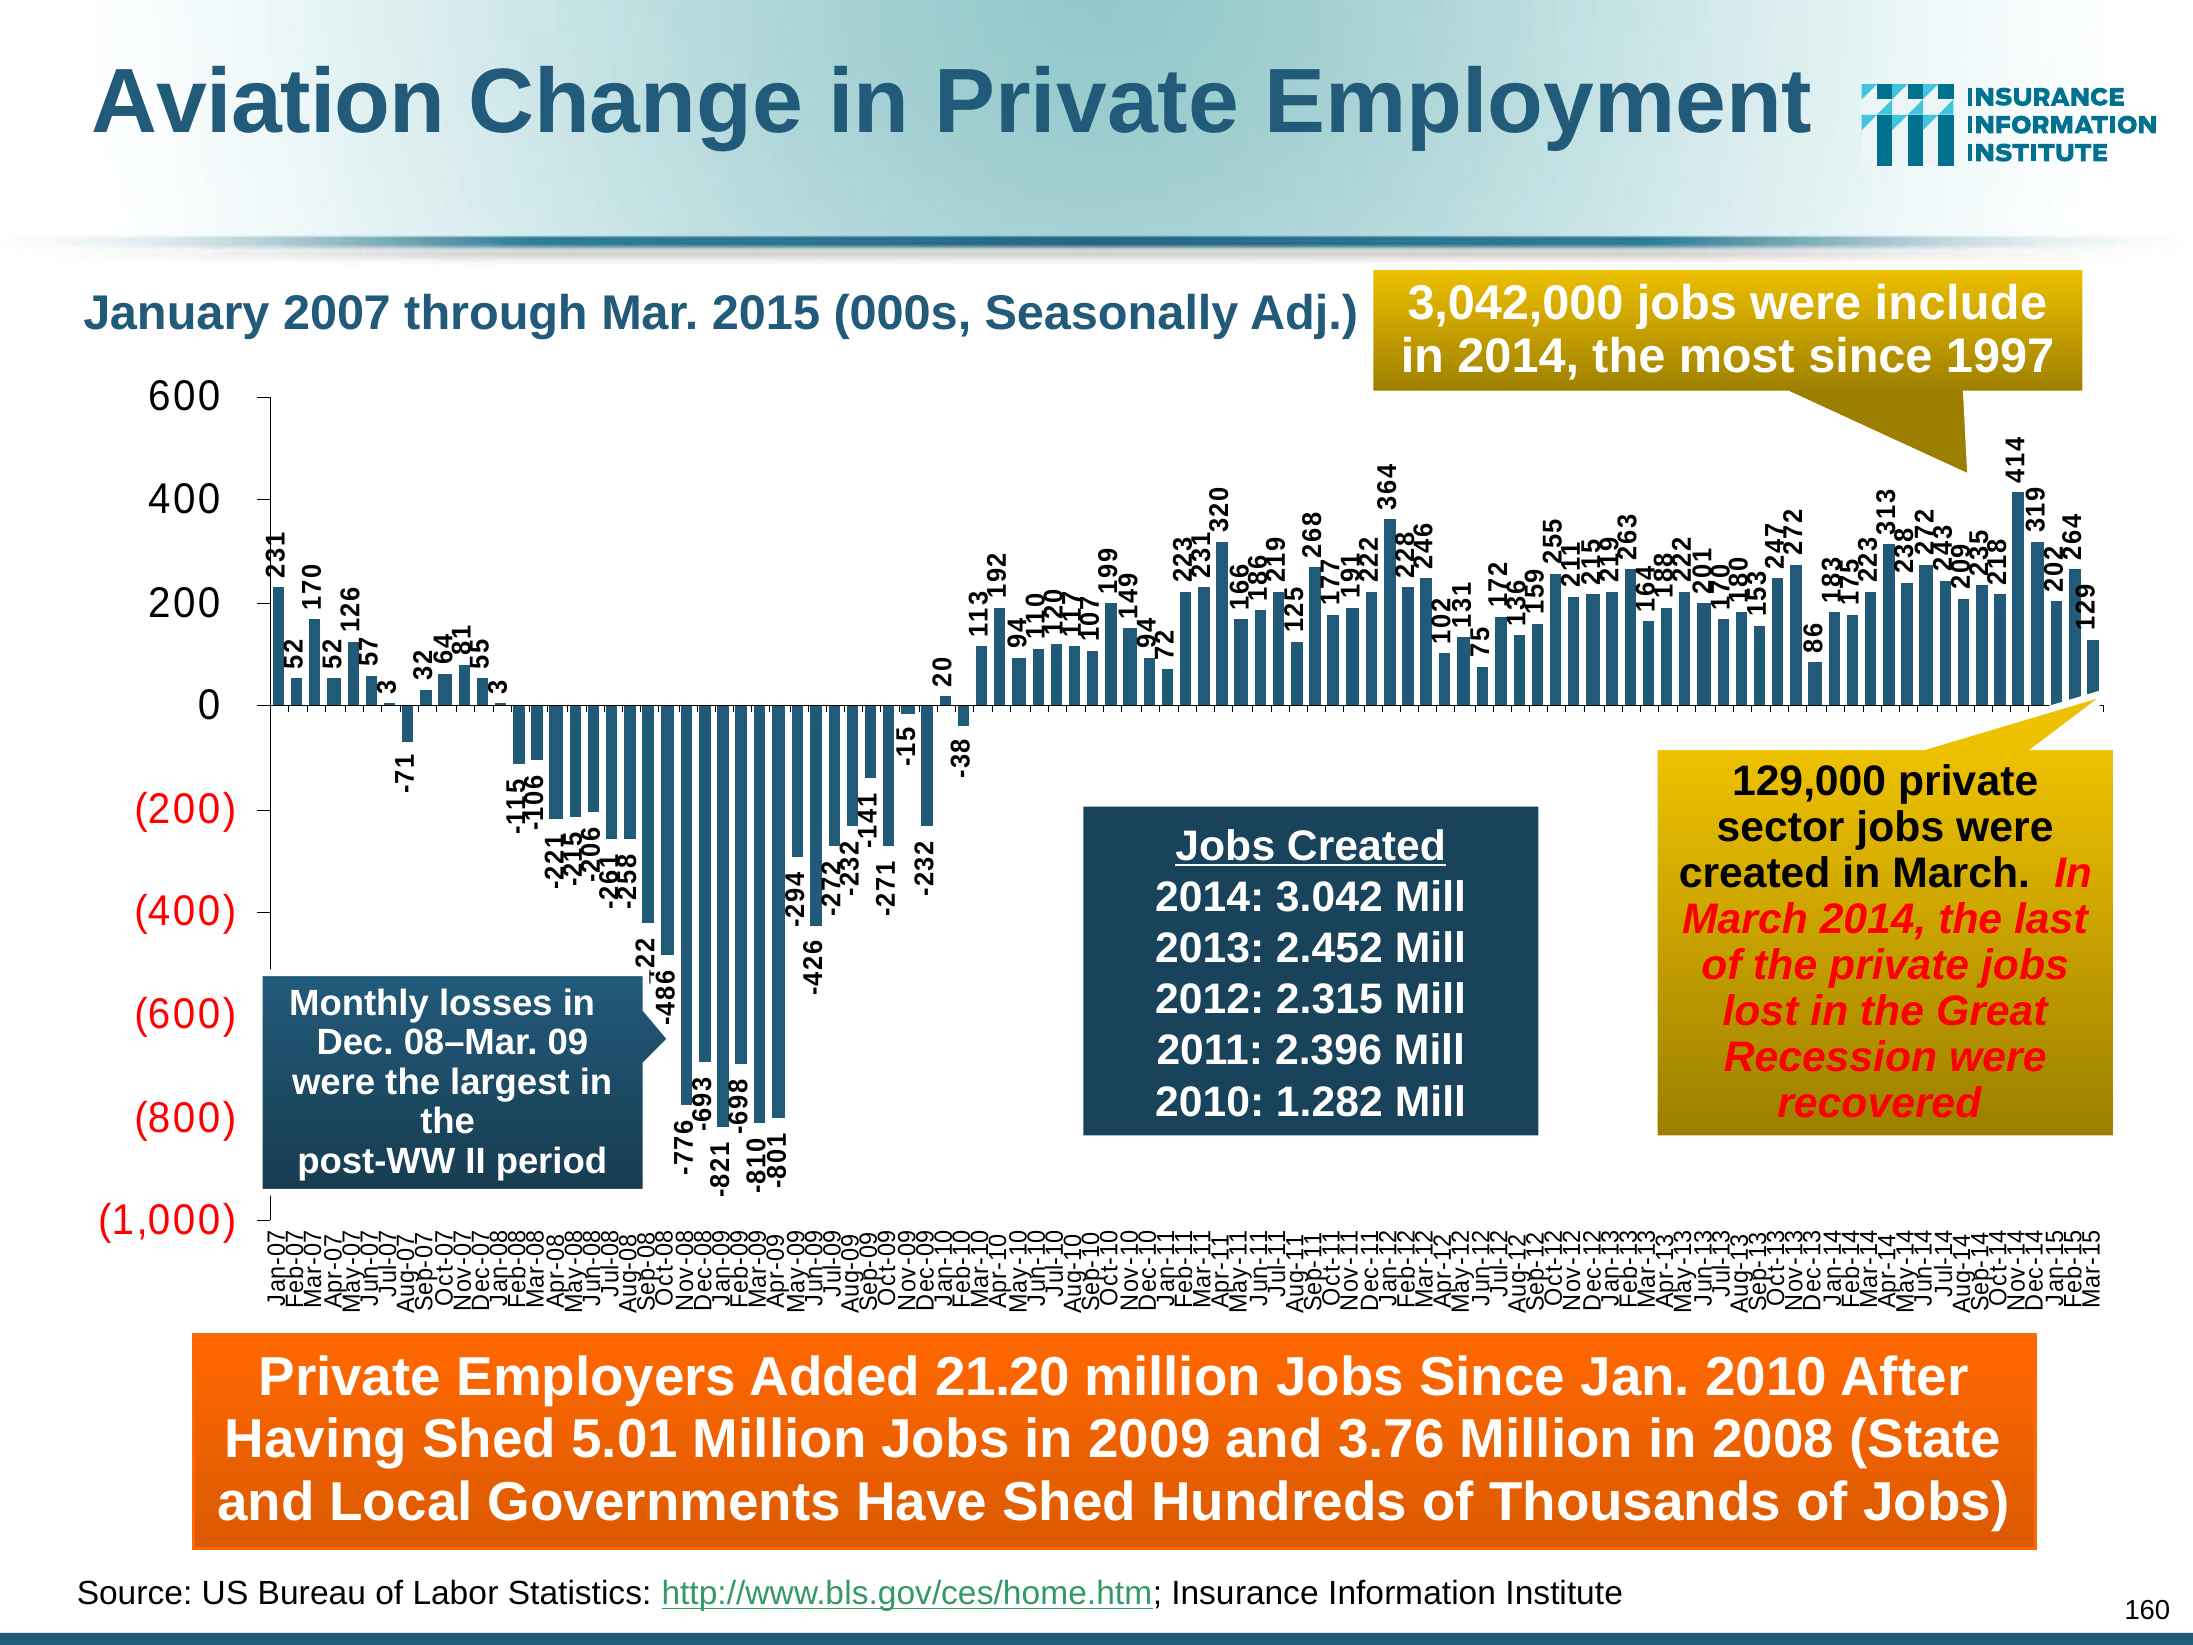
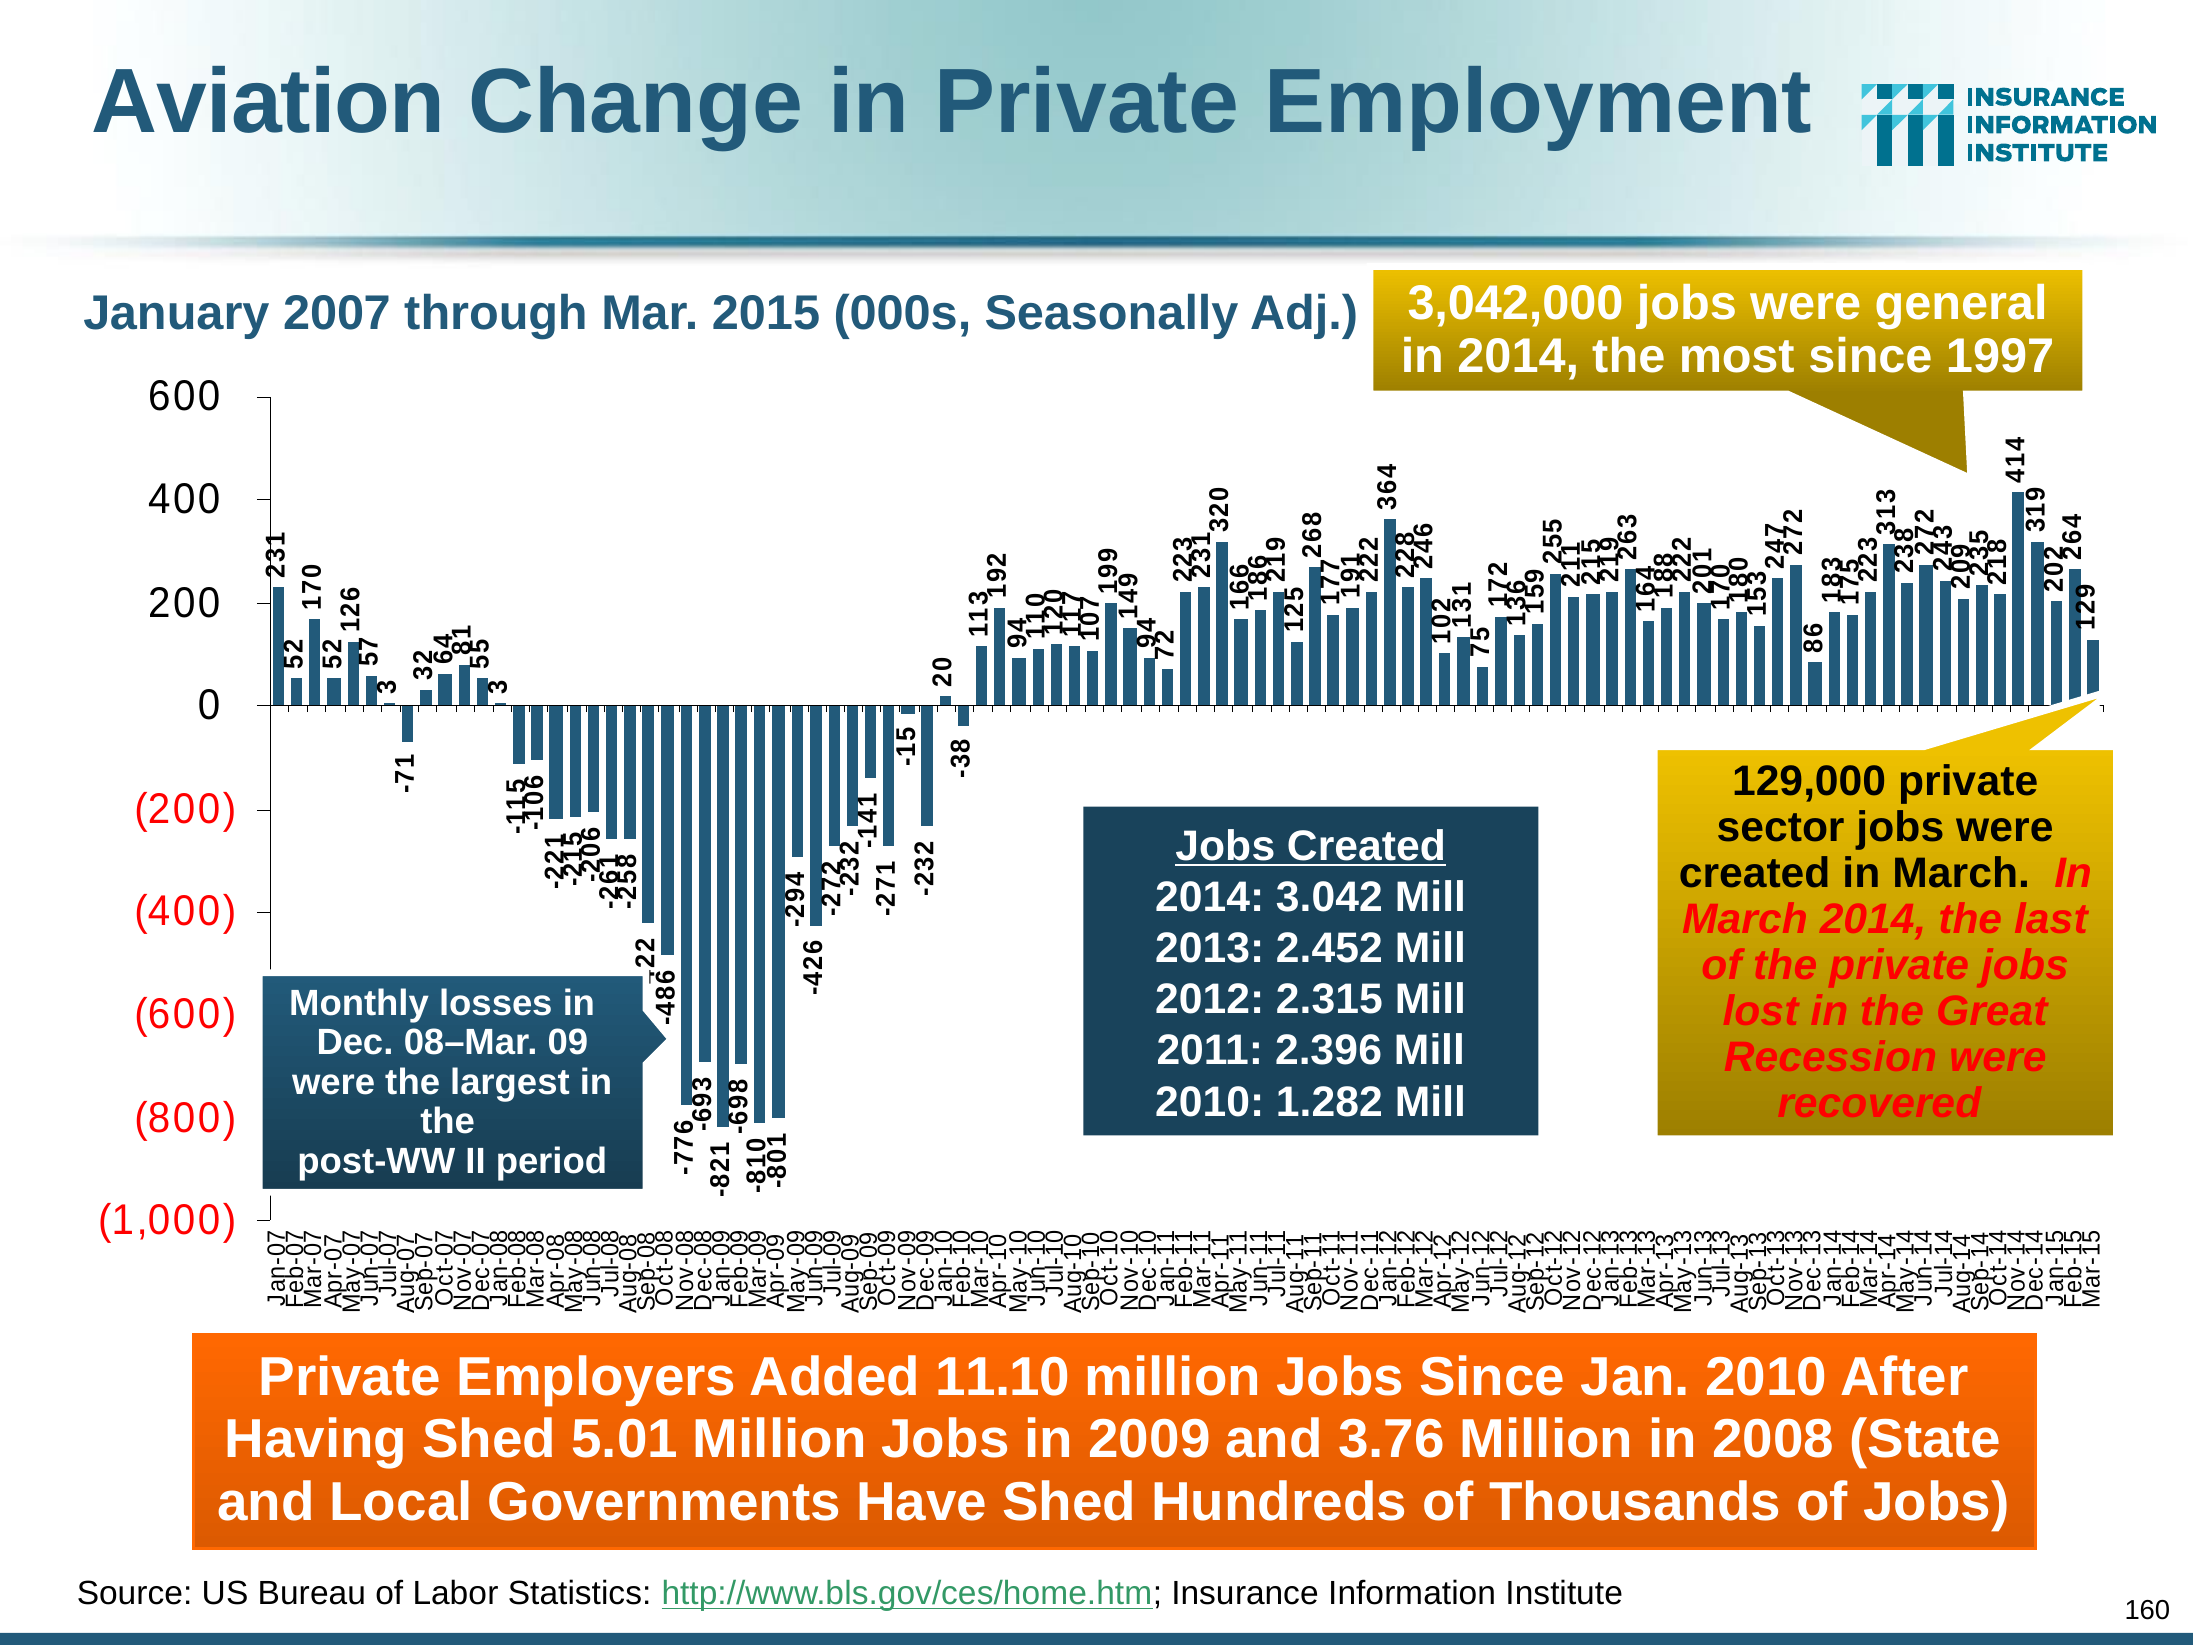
include: include -> general
21.20: 21.20 -> 11.10
